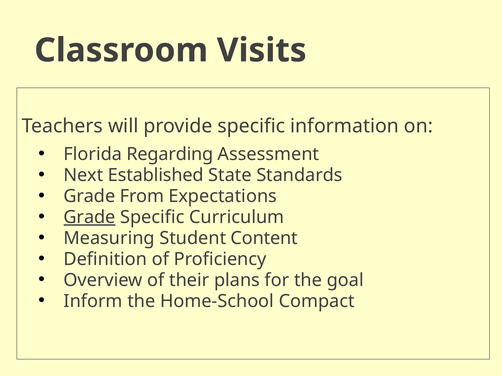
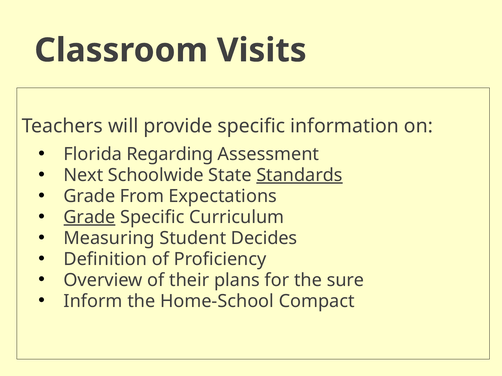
Established: Established -> Schoolwide
Standards underline: none -> present
Content: Content -> Decides
goal: goal -> sure
